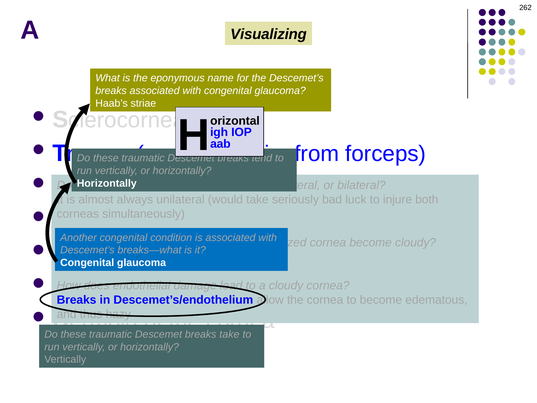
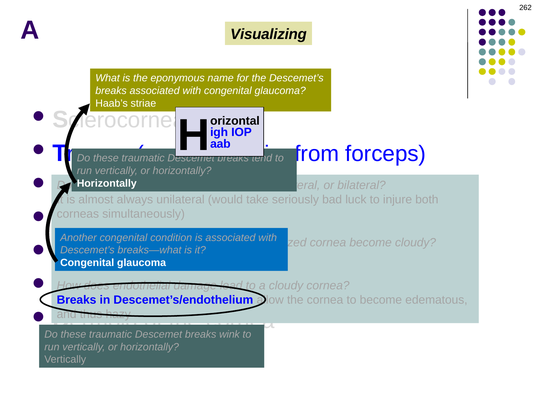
breaks take: take -> wink
